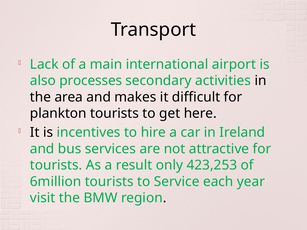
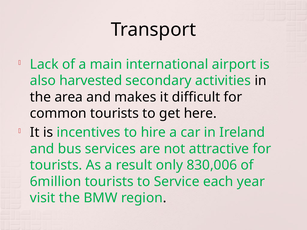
processes: processes -> harvested
plankton: plankton -> common
423,253: 423,253 -> 830,006
